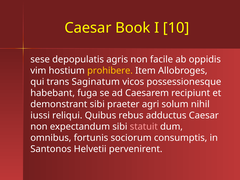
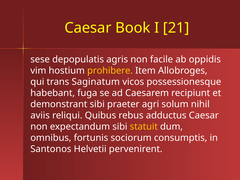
10: 10 -> 21
iussi: iussi -> aviis
statuit colour: pink -> yellow
